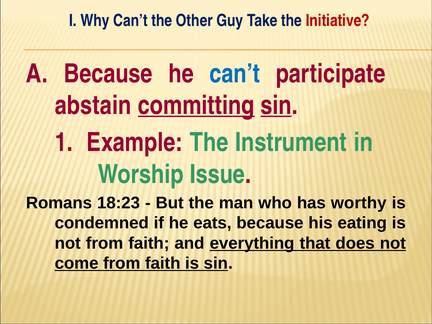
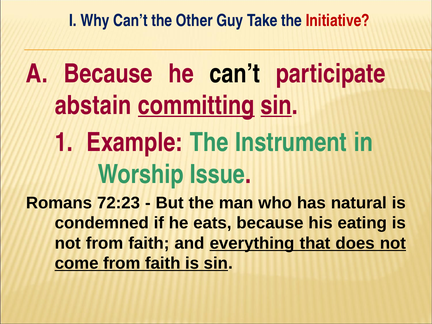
can’t at (235, 74) colour: blue -> black
18:23: 18:23 -> 72:23
worthy: worthy -> natural
